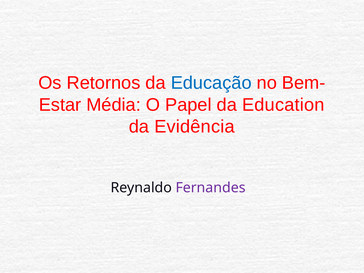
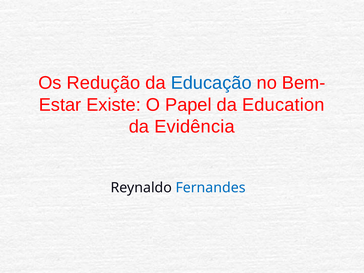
Retornos: Retornos -> Redução
Média: Média -> Existe
Fernandes colour: purple -> blue
